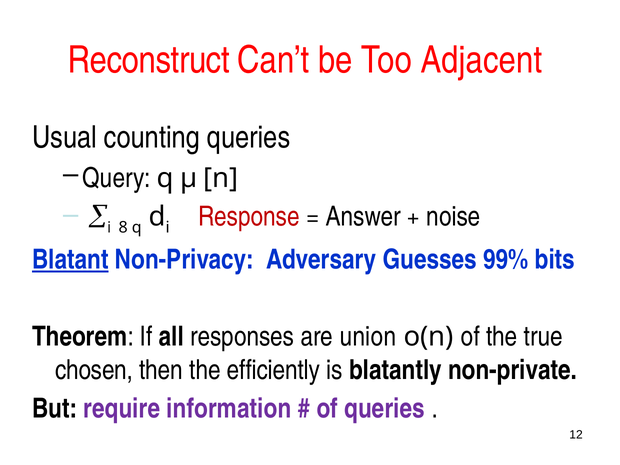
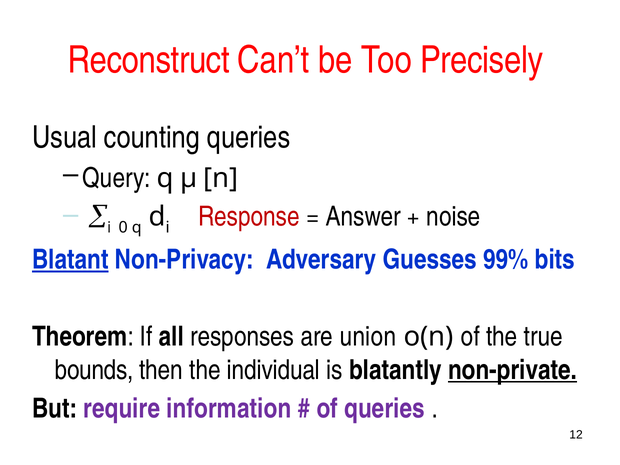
Adjacent: Adjacent -> Precisely
8: 8 -> 0
chosen: chosen -> bounds
efficiently: efficiently -> individual
non-private underline: none -> present
